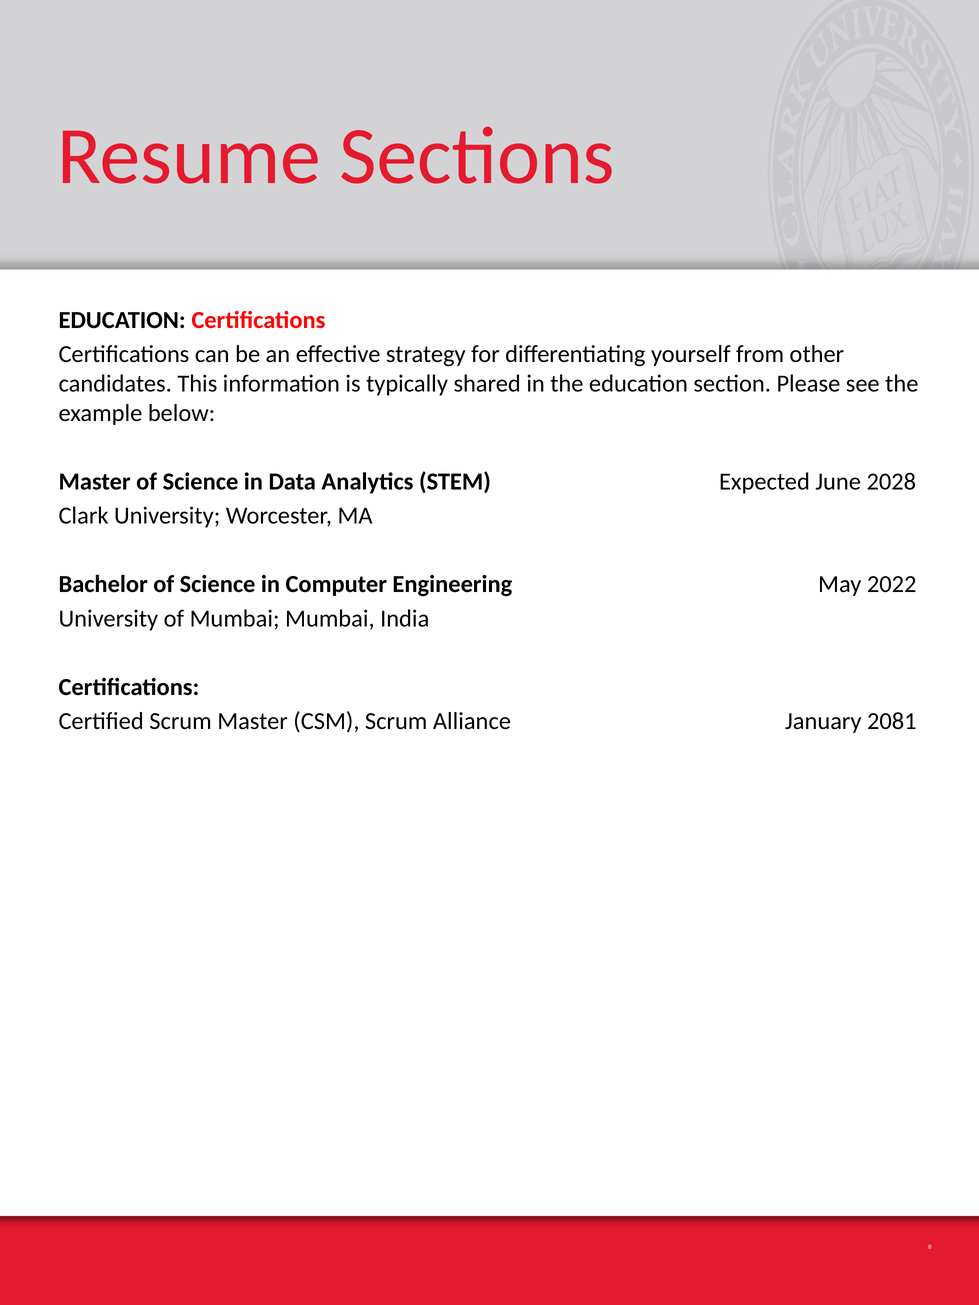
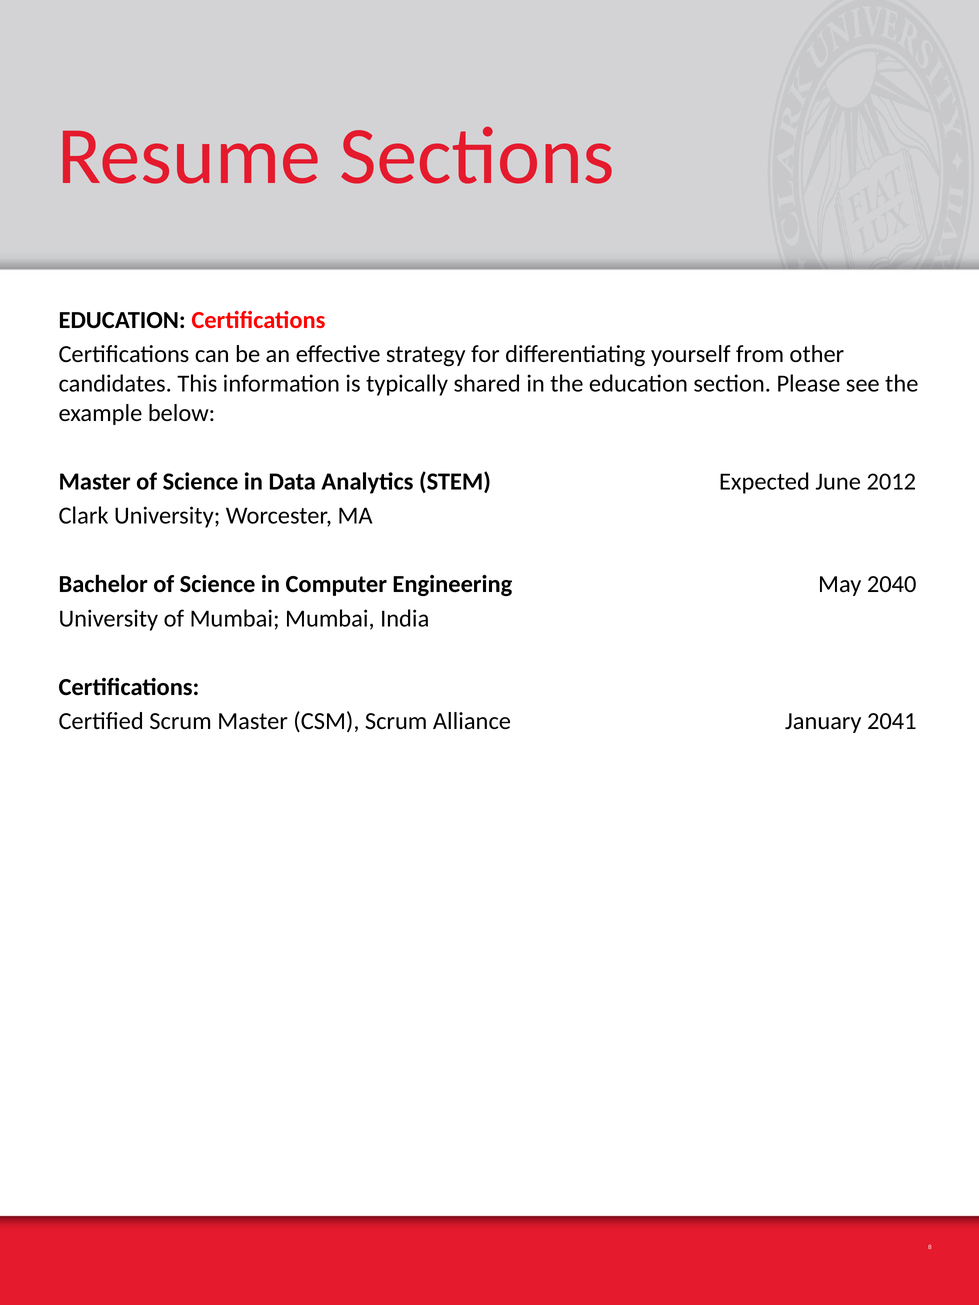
2028: 2028 -> 2012
2022: 2022 -> 2040
2081: 2081 -> 2041
